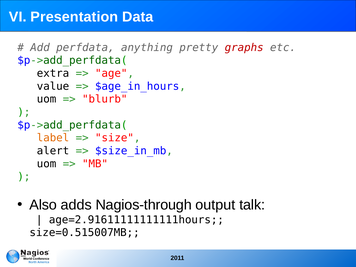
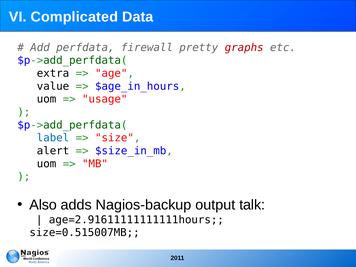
Presentation: Presentation -> Complicated
anything: anything -> firewall
blurb: blurb -> usage
label colour: orange -> blue
Nagios-through: Nagios-through -> Nagios-backup
